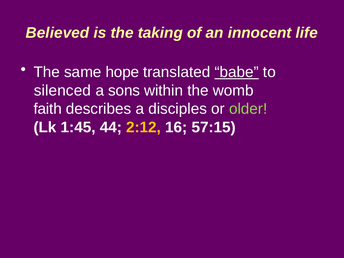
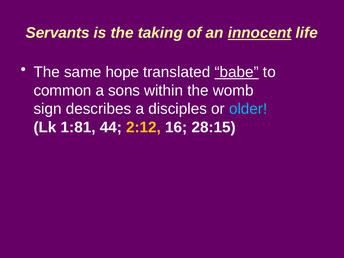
Believed: Believed -> Servants
innocent underline: none -> present
silenced: silenced -> common
faith: faith -> sign
older colour: light green -> light blue
1:45: 1:45 -> 1:81
57:15: 57:15 -> 28:15
